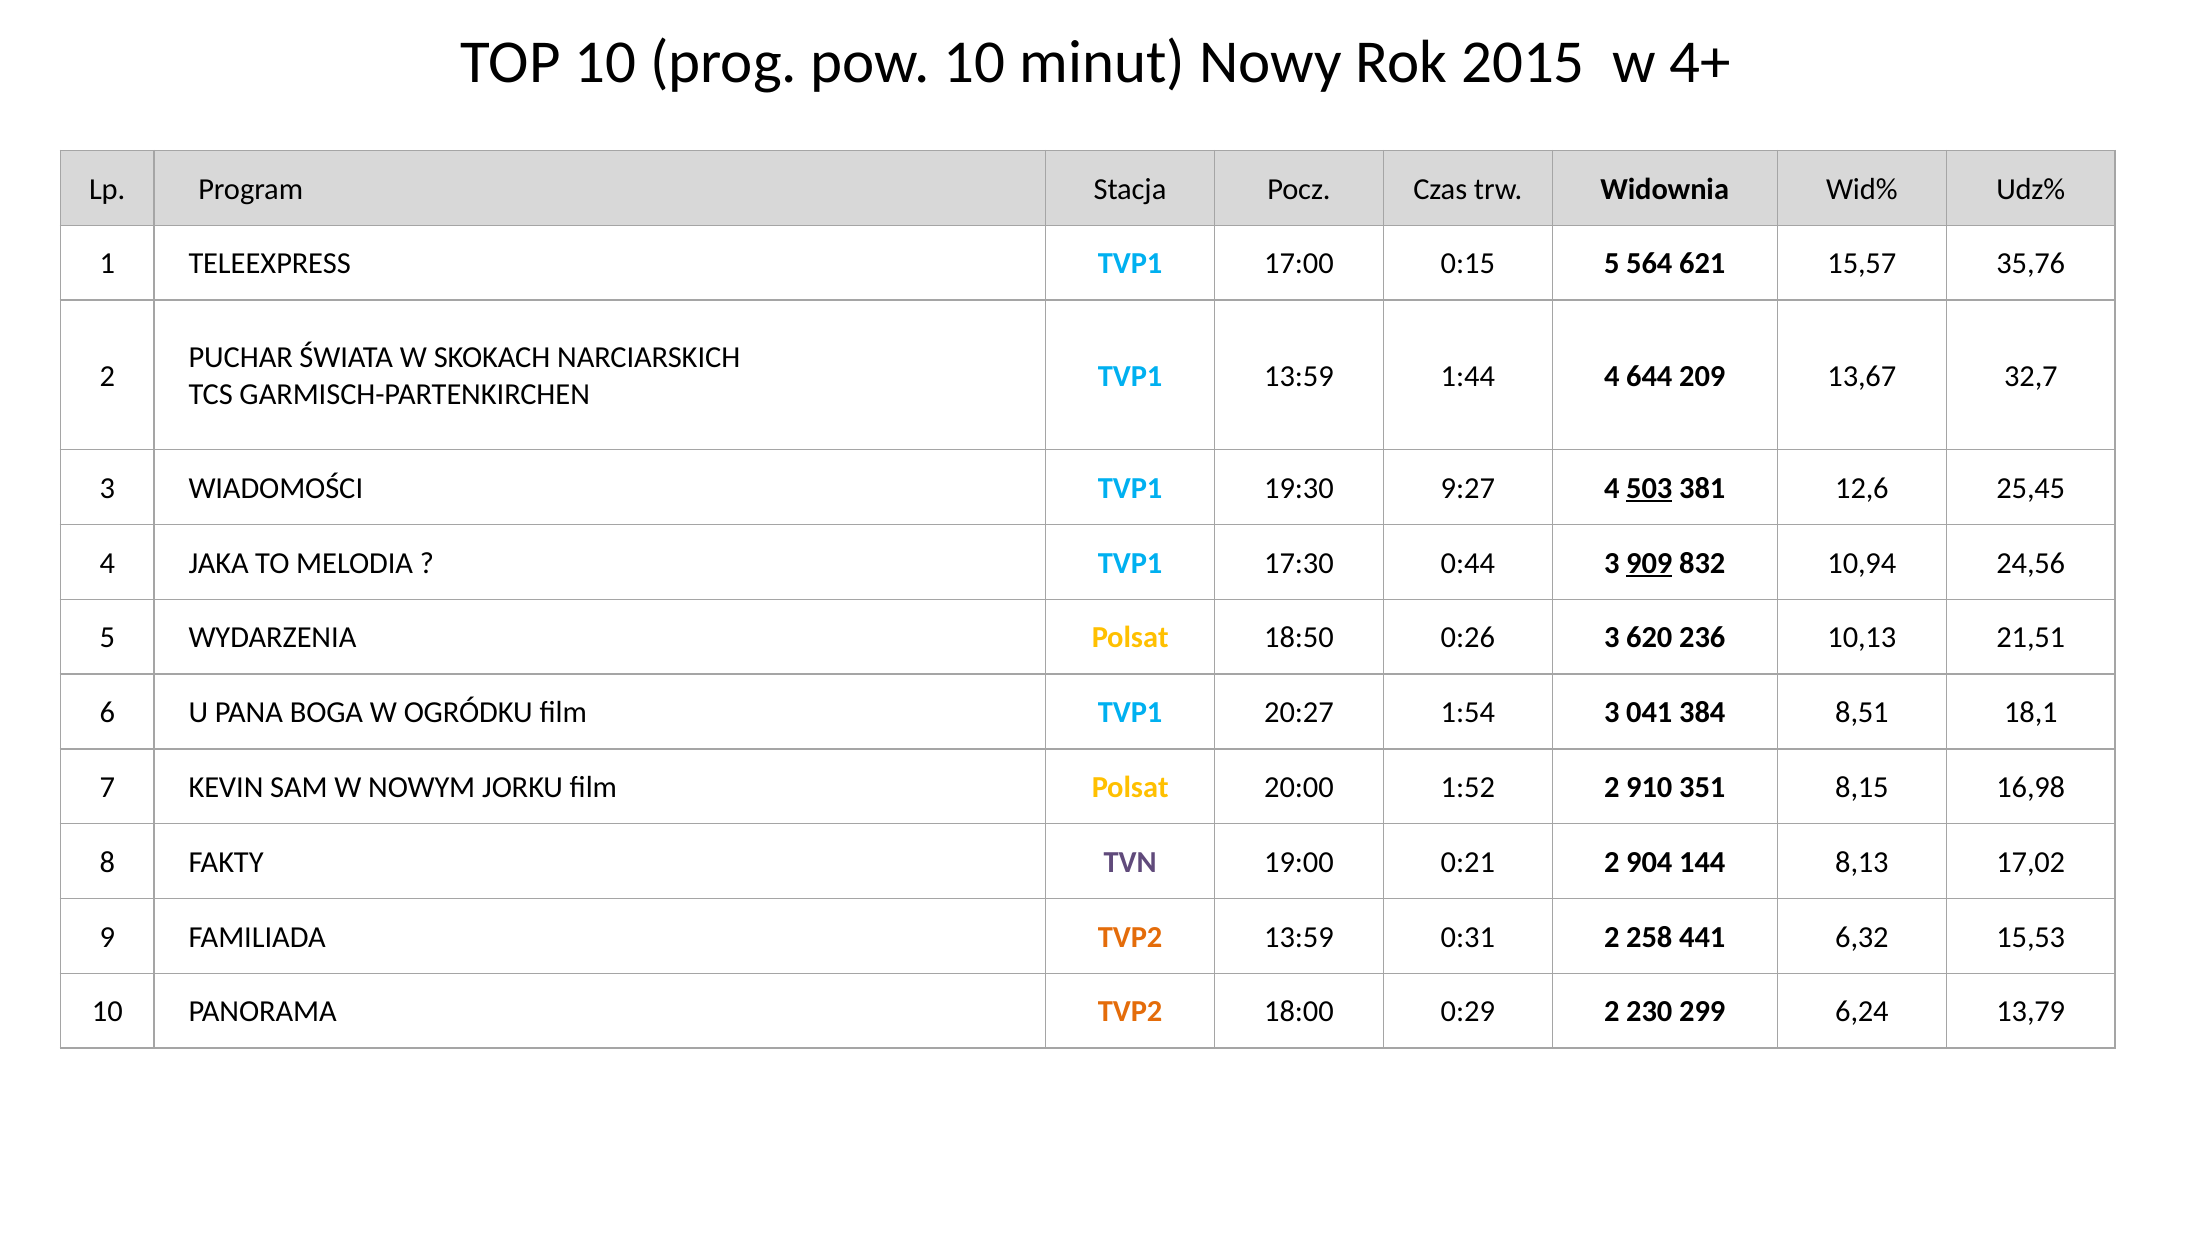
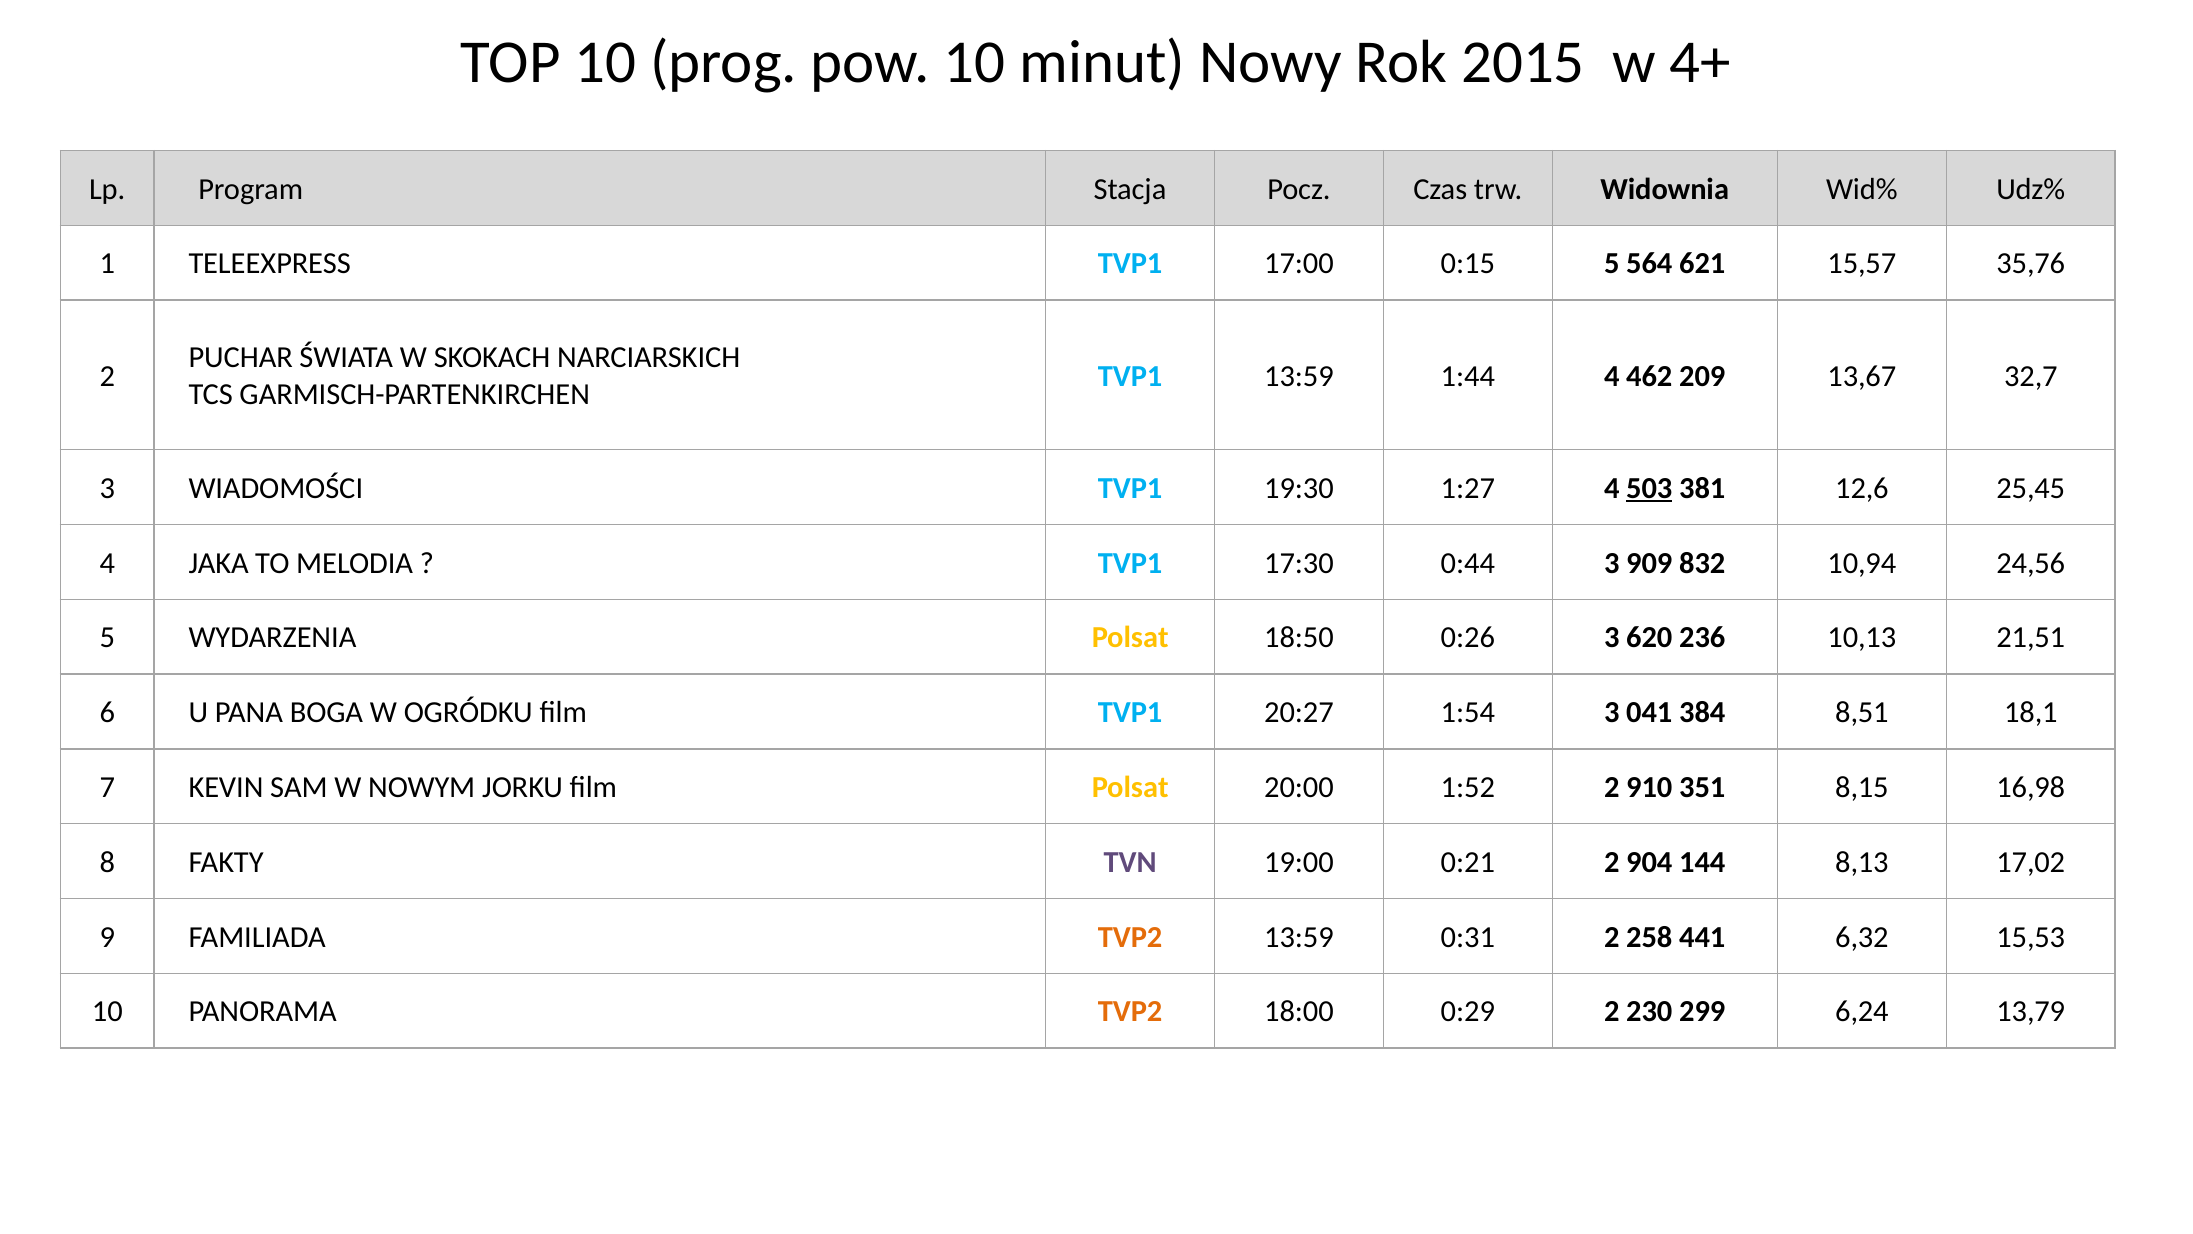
644: 644 -> 462
9:27: 9:27 -> 1:27
909 underline: present -> none
